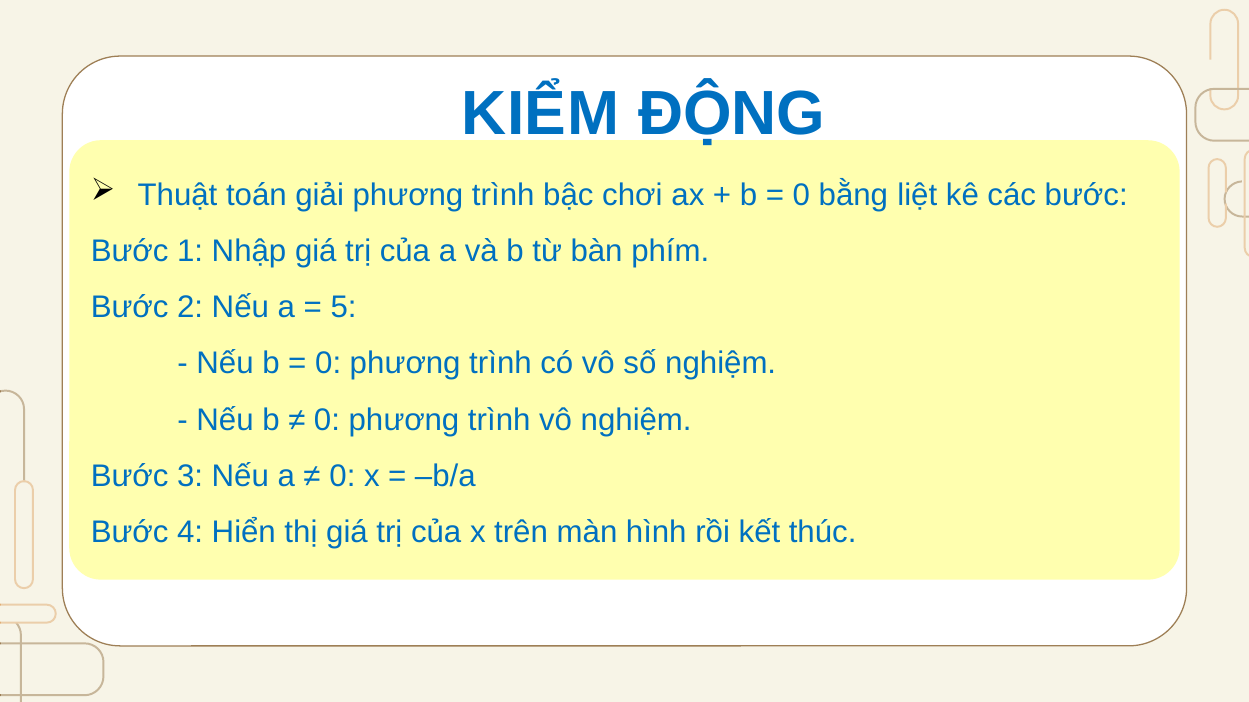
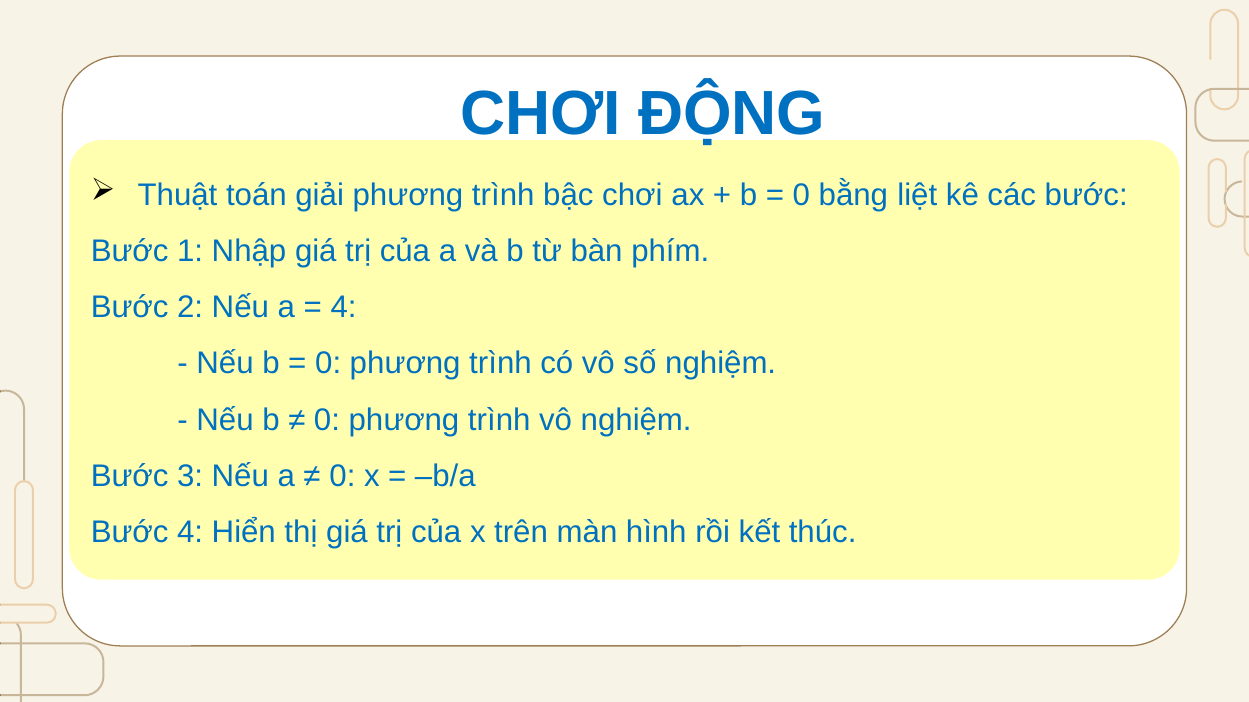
KIỂM at (540, 114): KIỂM -> CHƠI
5 at (344, 308): 5 -> 4
